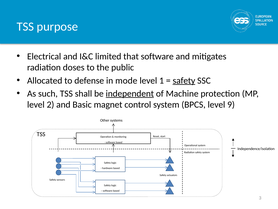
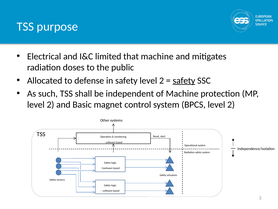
that software: software -> machine
in mode: mode -> safety
1 at (162, 80): 1 -> 2
independent underline: present -> none
BPCS level 9: 9 -> 2
